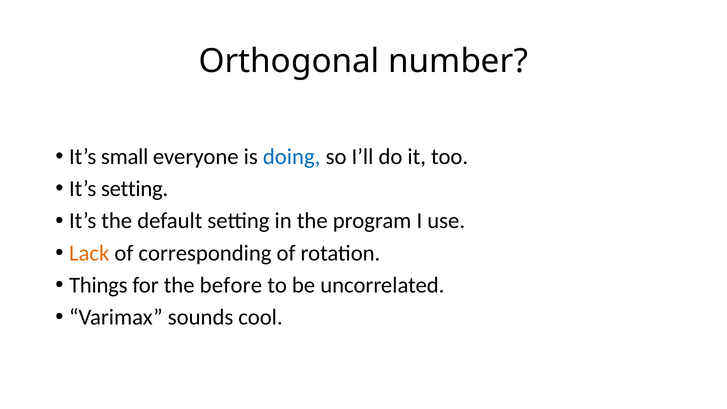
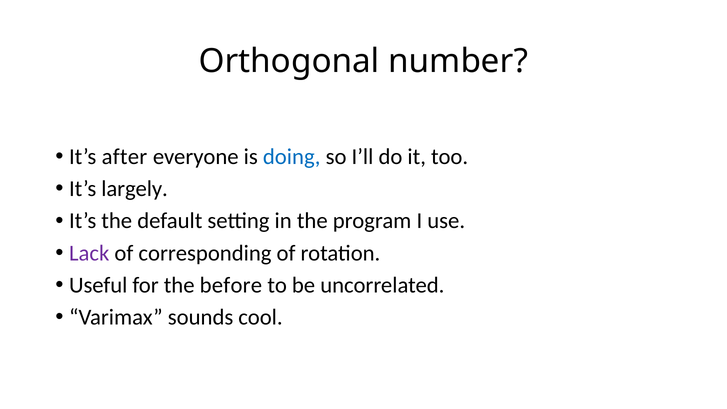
small: small -> after
It’s setting: setting -> largely
Lack colour: orange -> purple
Things: Things -> Useful
